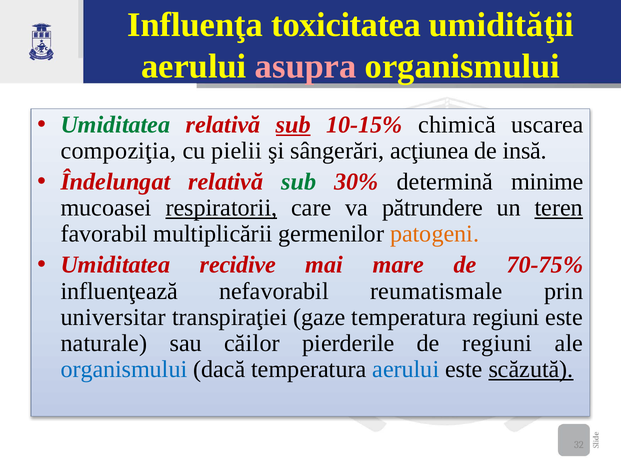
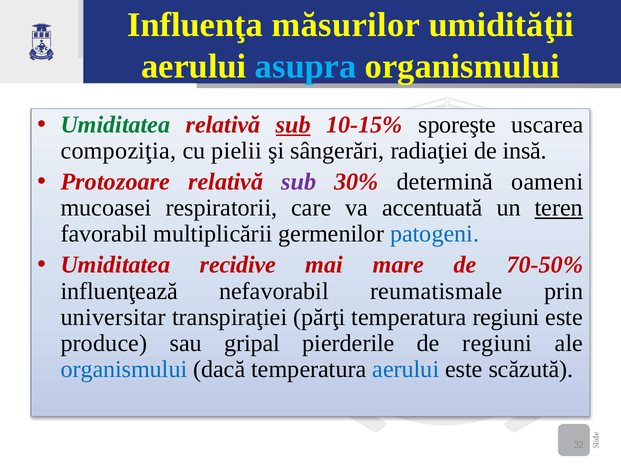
toxicitatea: toxicitatea -> măsurilor
asupra colour: pink -> light blue
chimică: chimică -> sporeşte
acţiunea: acţiunea -> radiaţiei
Îndelungat: Îndelungat -> Protozoare
sub at (299, 182) colour: green -> purple
minime: minime -> oameni
respiratorii underline: present -> none
pătrundere: pătrundere -> accentuată
patogeni colour: orange -> blue
70-75%: 70-75% -> 70-50%
gaze: gaze -> părţi
naturale: naturale -> produce
căilor: căilor -> gripal
scăzută underline: present -> none
